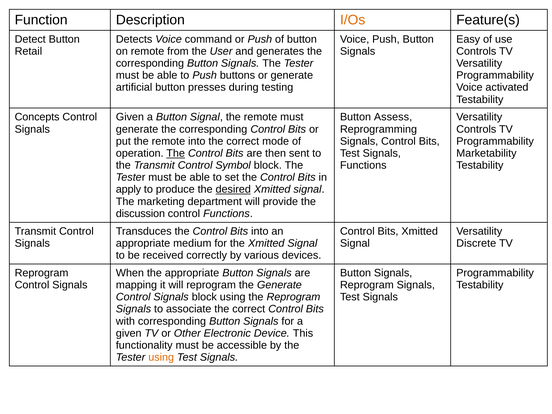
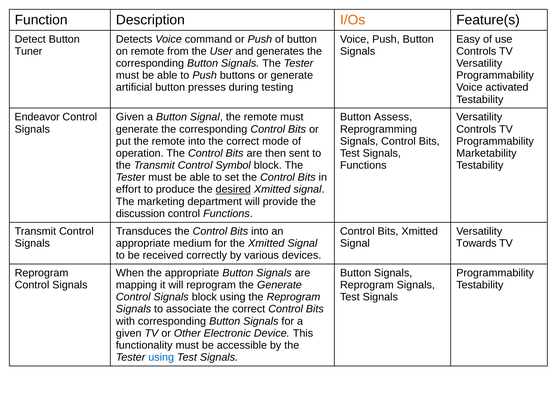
Retail: Retail -> Tuner
Concepts: Concepts -> Endeavor
The at (176, 153) underline: present -> none
apply: apply -> effort
Discrete: Discrete -> Towards
using at (161, 357) colour: orange -> blue
